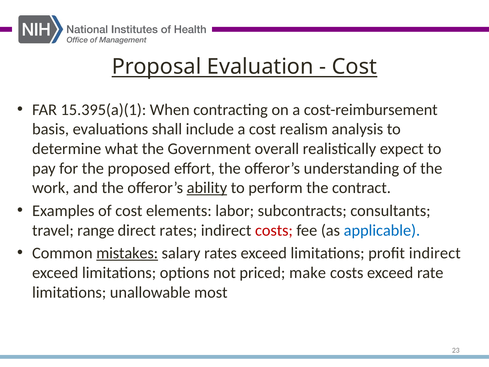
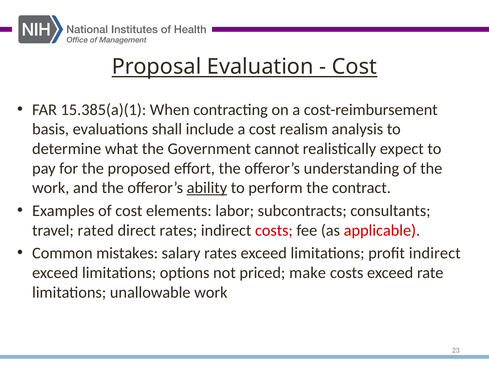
15.395(a)(1: 15.395(a)(1 -> 15.385(a)(1
overall: overall -> cannot
range: range -> rated
applicable colour: blue -> red
mistakes underline: present -> none
unallowable most: most -> work
